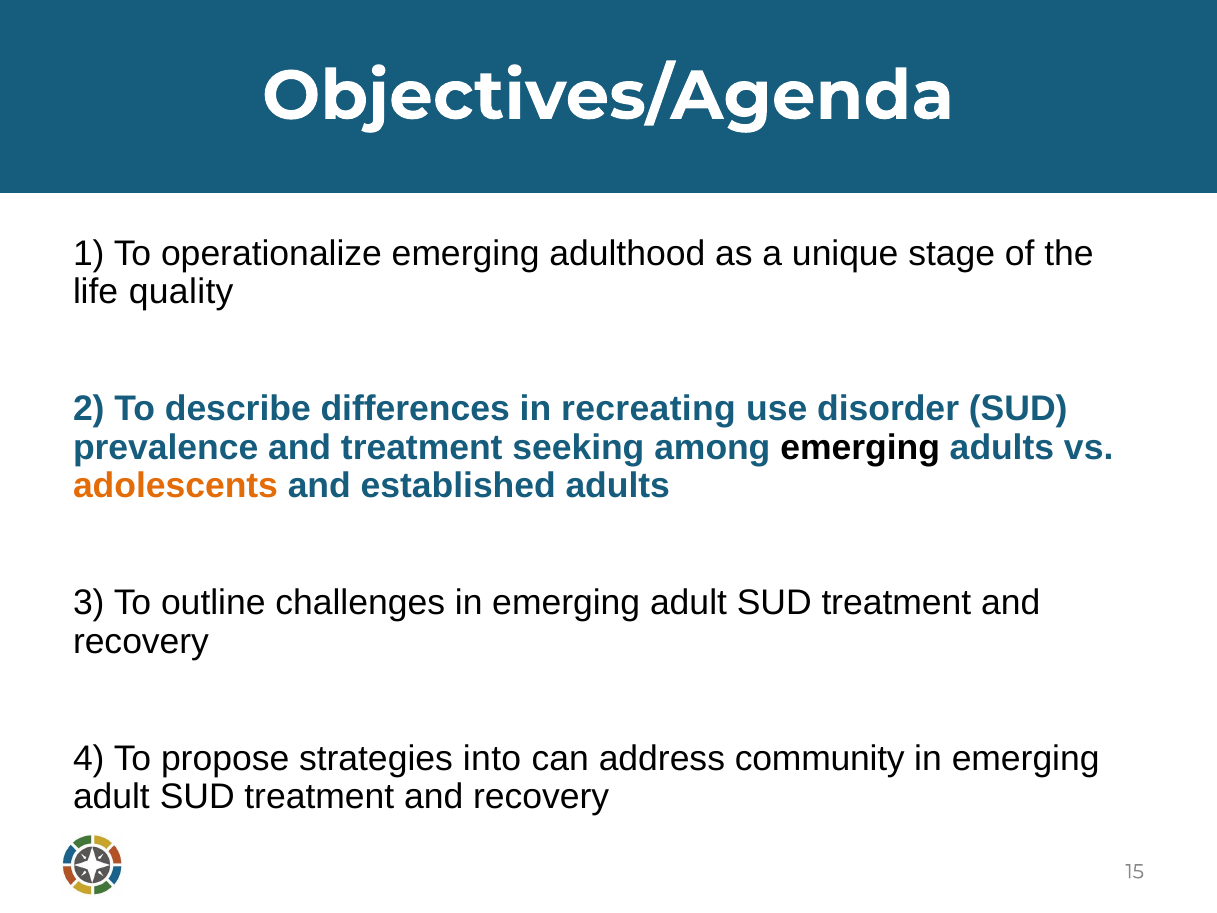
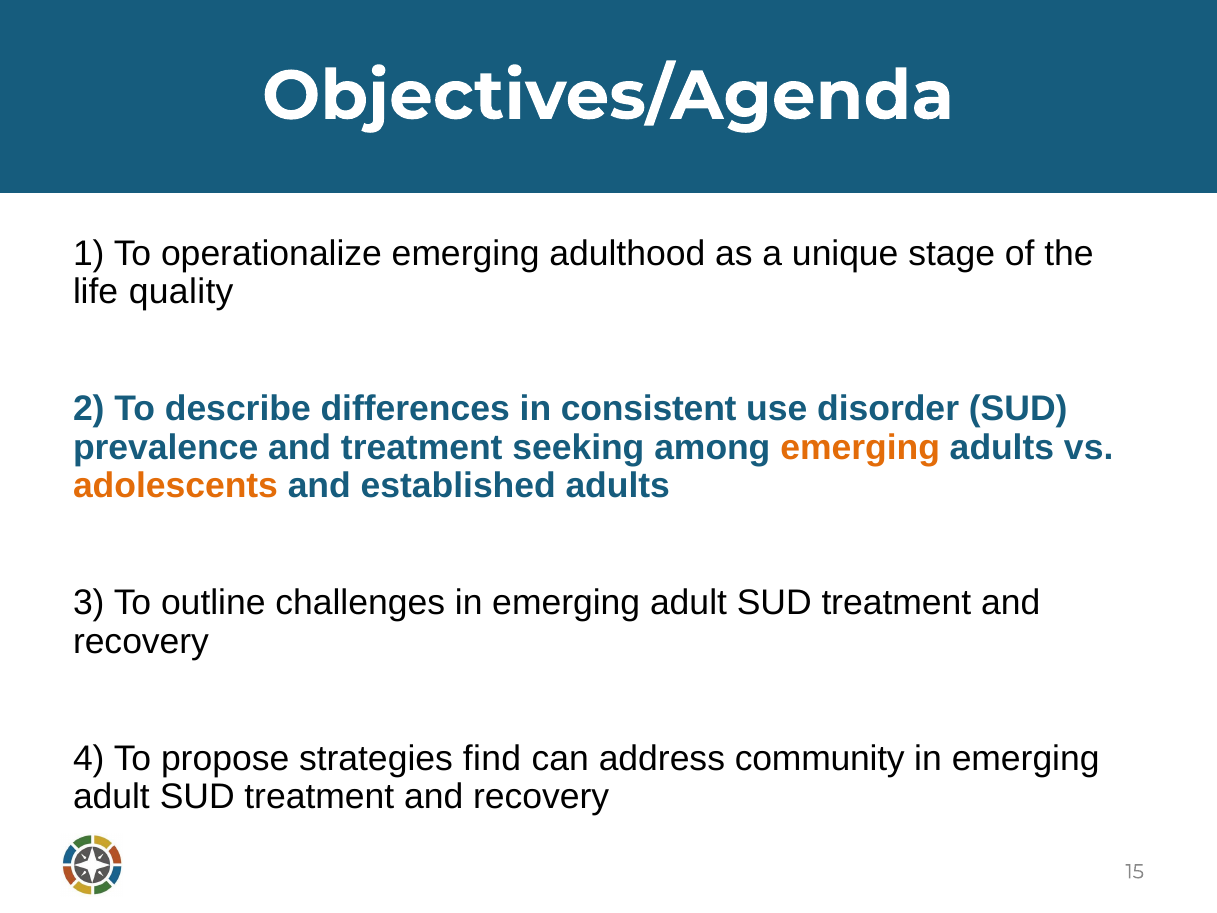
recreating: recreating -> consistent
emerging at (860, 447) colour: black -> orange
into: into -> find
